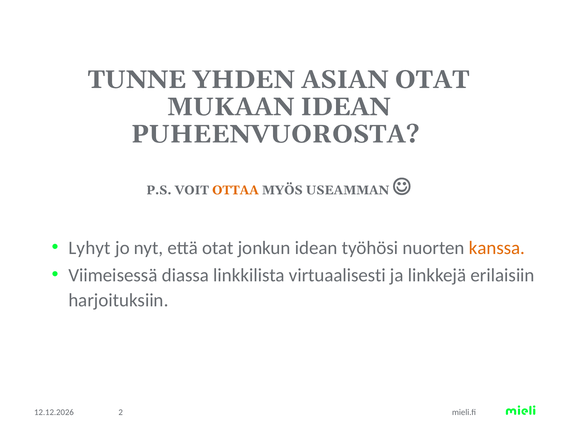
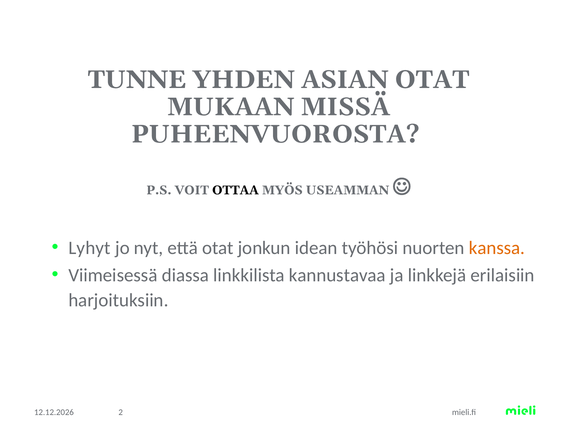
MUKAAN IDEAN: IDEAN -> MISSÄ
OTTAA colour: orange -> black
virtuaalisesti: virtuaalisesti -> kannustavaa
